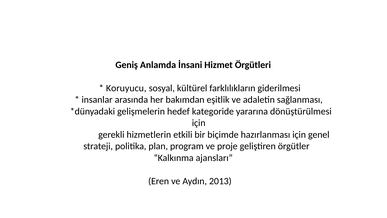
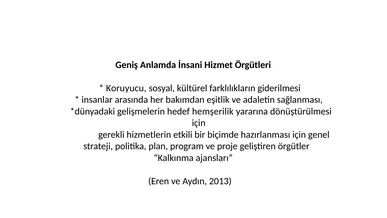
kategoride: kategoride -> hemşerilik
